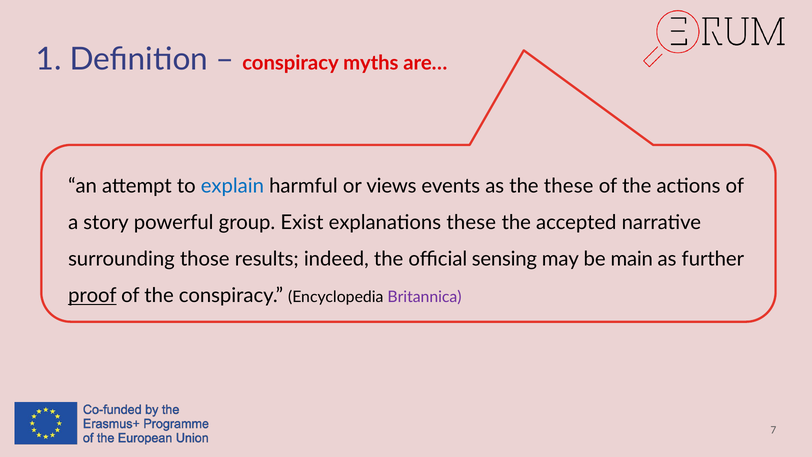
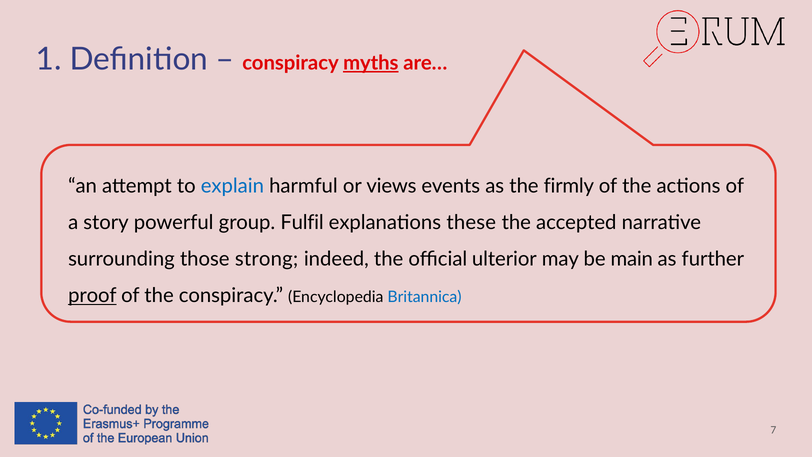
myths underline: none -> present
the these: these -> firmly
Exist: Exist -> Fulfil
results: results -> strong
sensing: sensing -> ulterior
Britannica colour: purple -> blue
